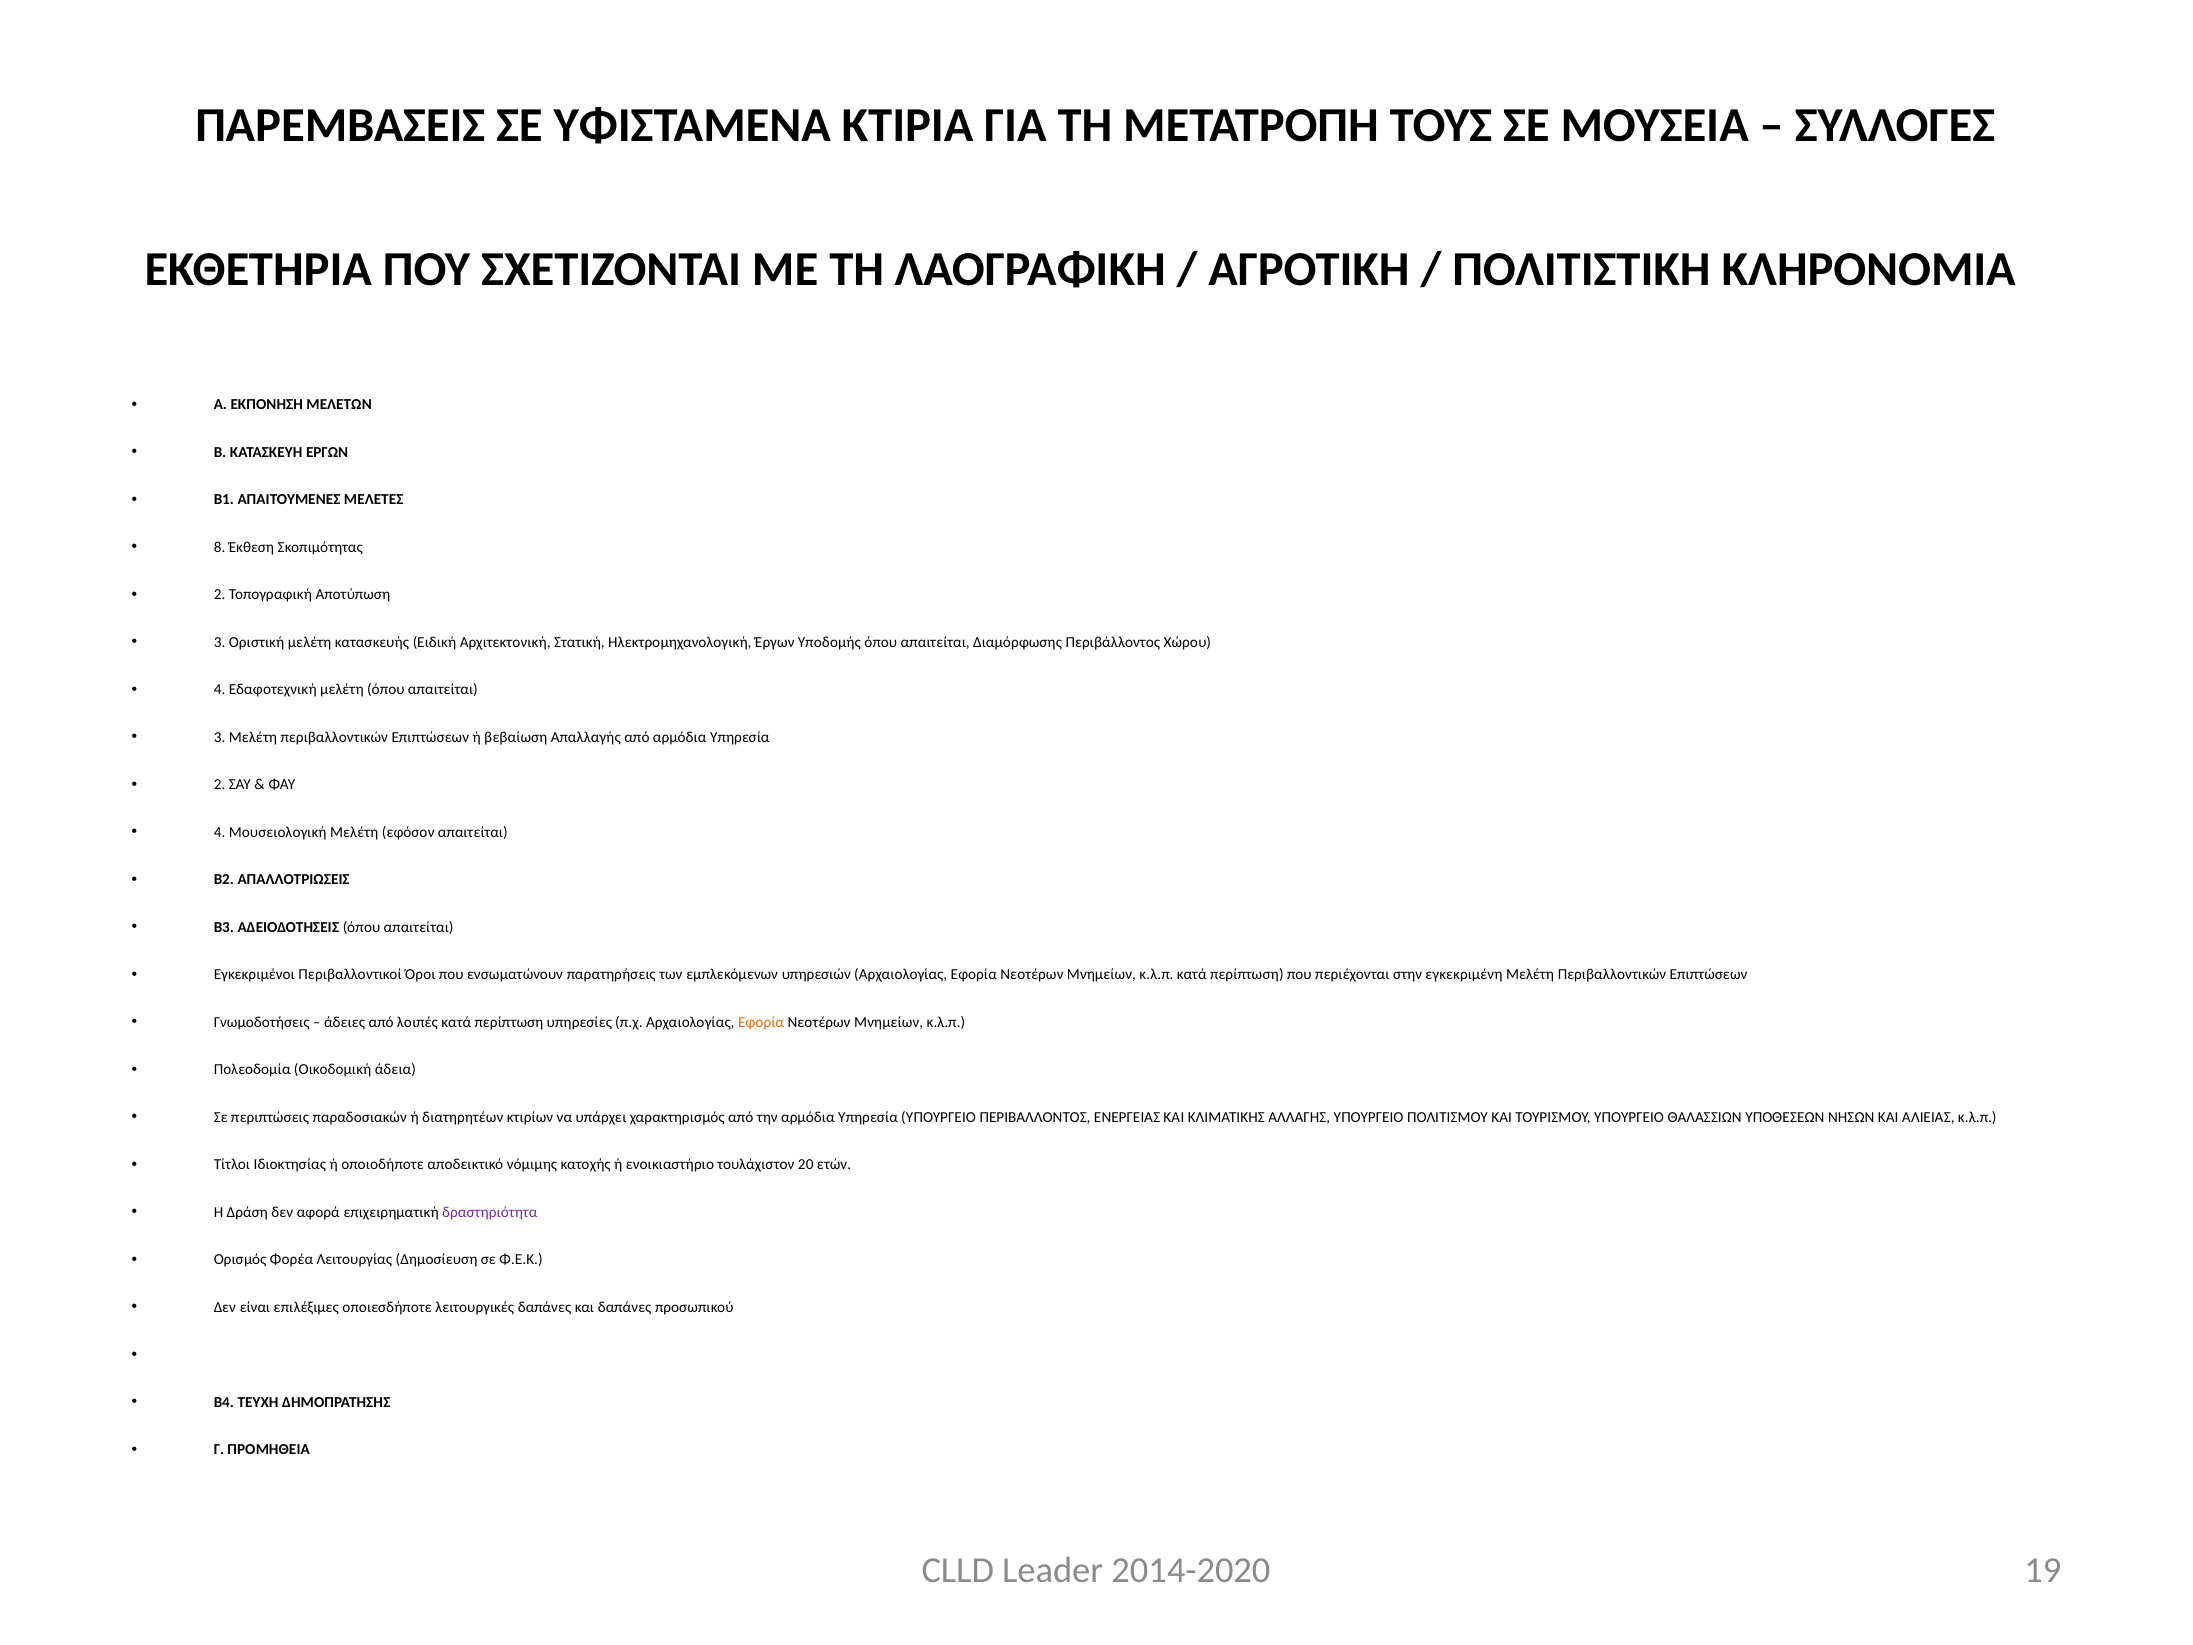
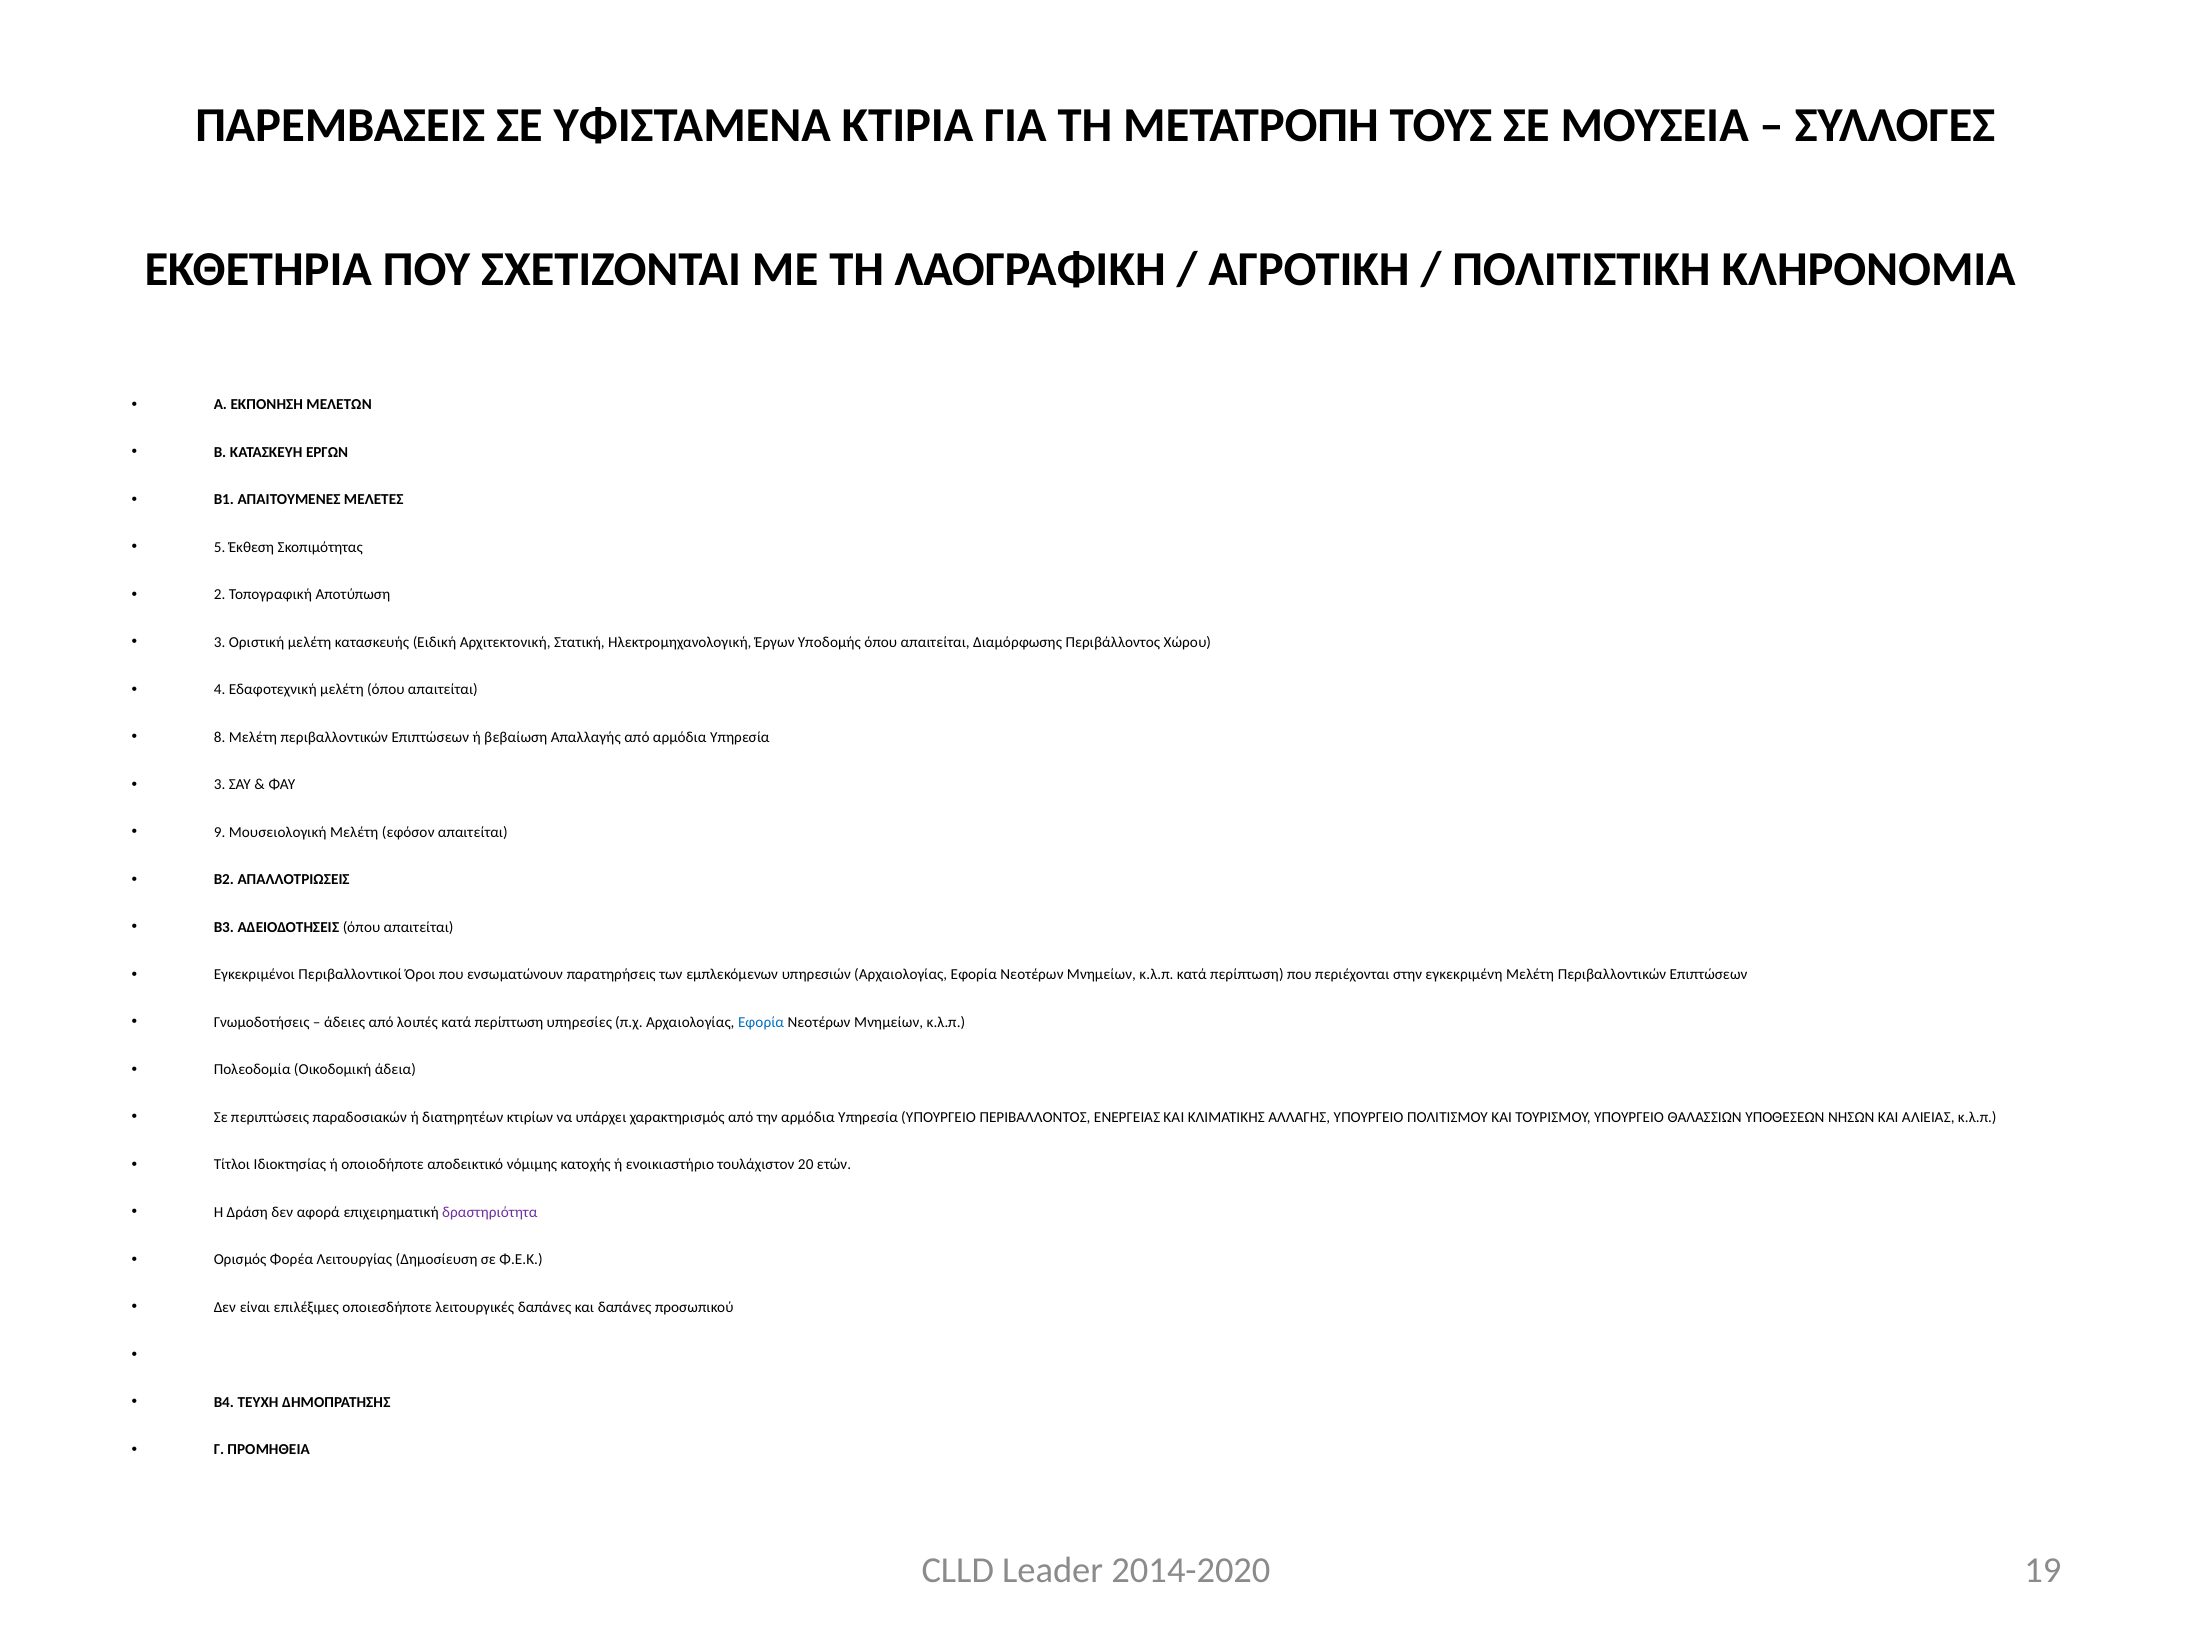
8: 8 -> 5
3 at (220, 737): 3 -> 8
2 at (220, 785): 2 -> 3
4 at (220, 832): 4 -> 9
Εφορία at (761, 1022) colour: orange -> blue
